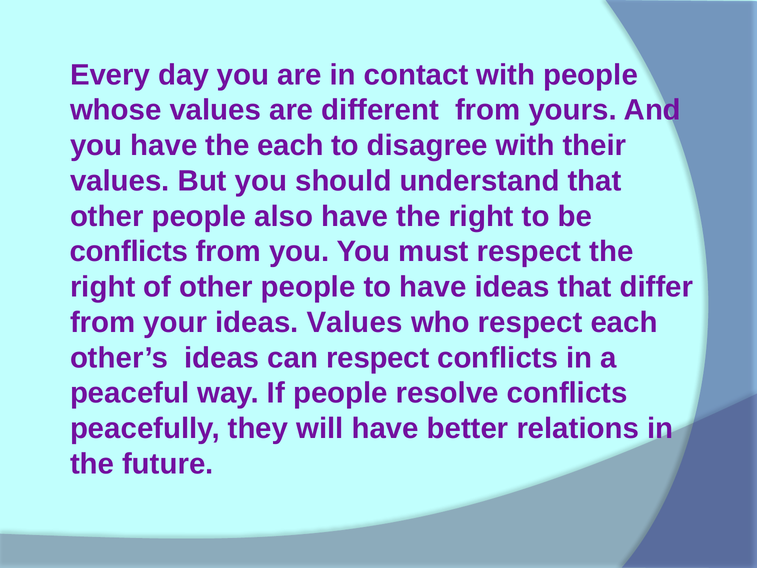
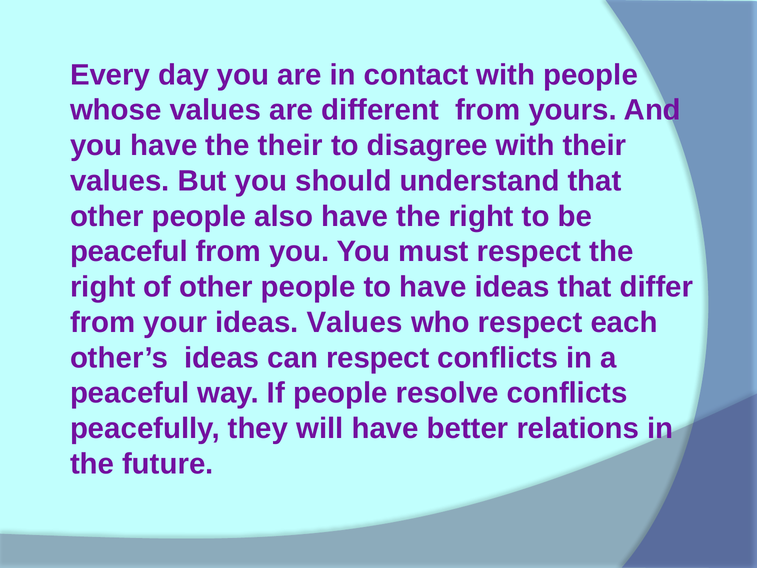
the each: each -> their
conflicts at (129, 252): conflicts -> peaceful
